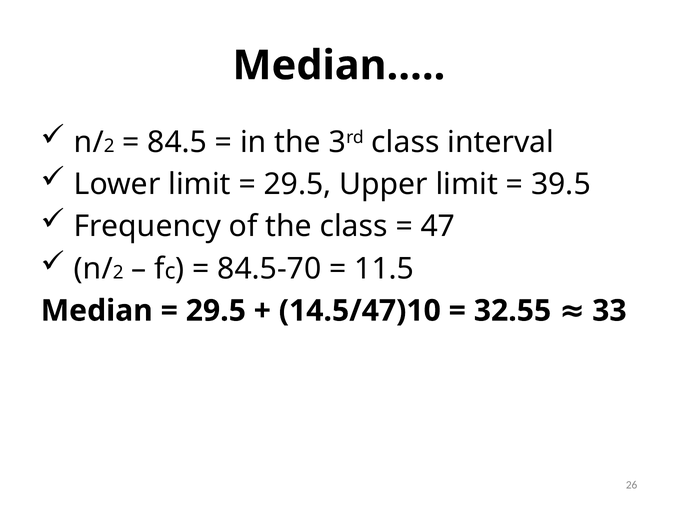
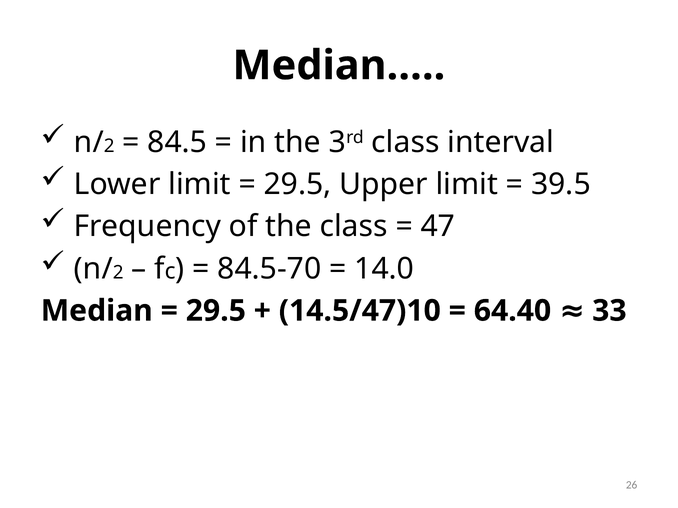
11.5: 11.5 -> 14.0
32.55: 32.55 -> 64.40
